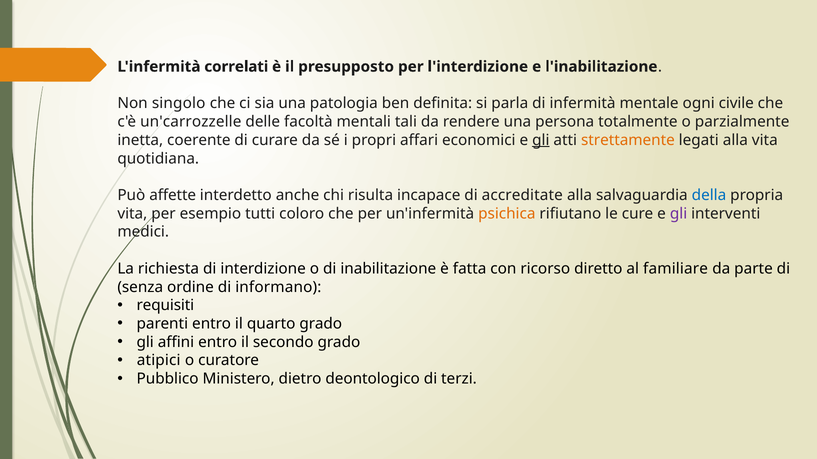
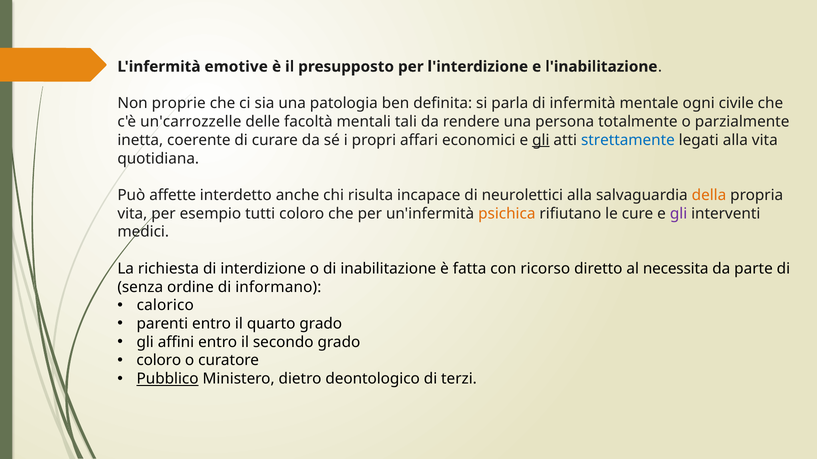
correlati: correlati -> emotive
singolo: singolo -> proprie
strettamente colour: orange -> blue
accreditate: accreditate -> neurolettici
della colour: blue -> orange
familiare: familiare -> necessita
requisiti: requisiti -> calorico
atipici at (159, 361): atipici -> coloro
Pubblico underline: none -> present
